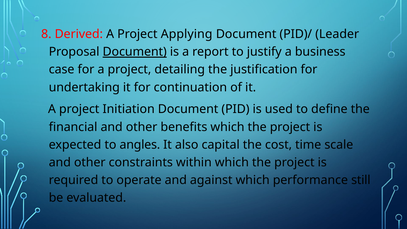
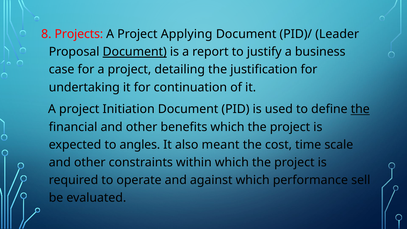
Derived: Derived -> Projects
the at (360, 109) underline: none -> present
capital: capital -> meant
still: still -> sell
